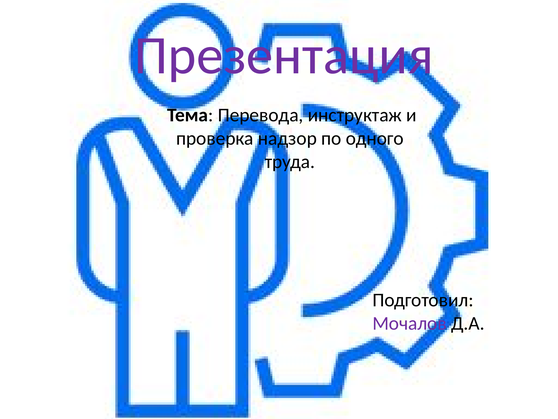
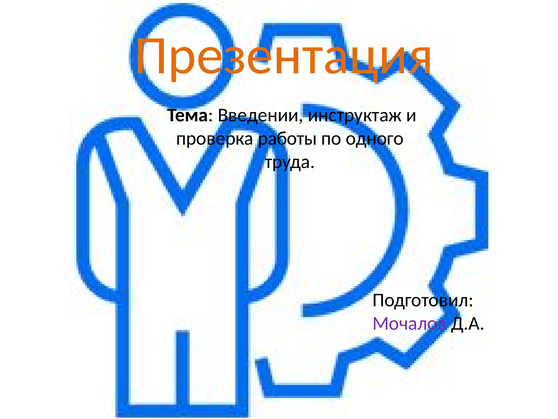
Презентация colour: purple -> orange
Перевода: Перевода -> Введении
надзор: надзор -> работы
